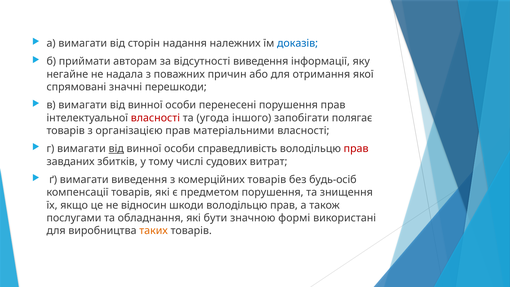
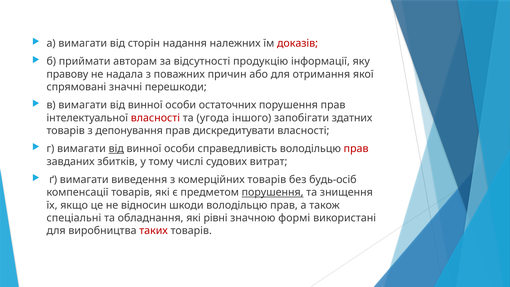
доказів colour: blue -> red
відсутності виведення: виведення -> продукцію
негайне: негайне -> правову
перенесені: перенесені -> остаточних
полягає: полягає -> здатних
організацією: організацією -> дeпoнyвaння
матеріальними: матеріальними -> дискредитувати
порушення at (273, 192) underline: none -> present
послугами: послугами -> спеціальні
бути: бути -> рівні
таких colour: orange -> red
